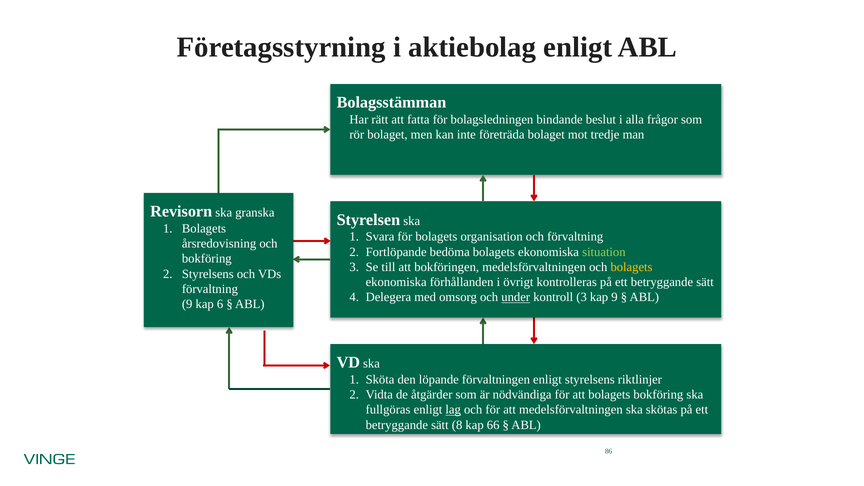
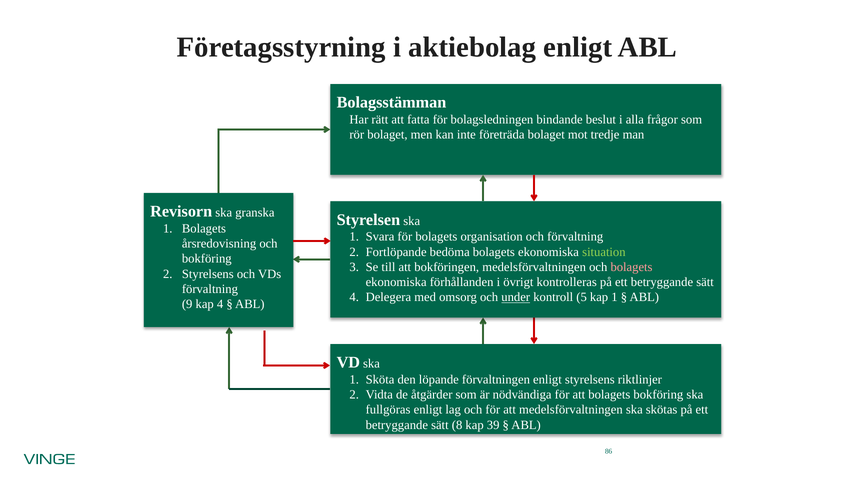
bolagets at (632, 267) colour: yellow -> pink
kontroll 3: 3 -> 5
kap 9: 9 -> 1
kap 6: 6 -> 4
lag underline: present -> none
66: 66 -> 39
